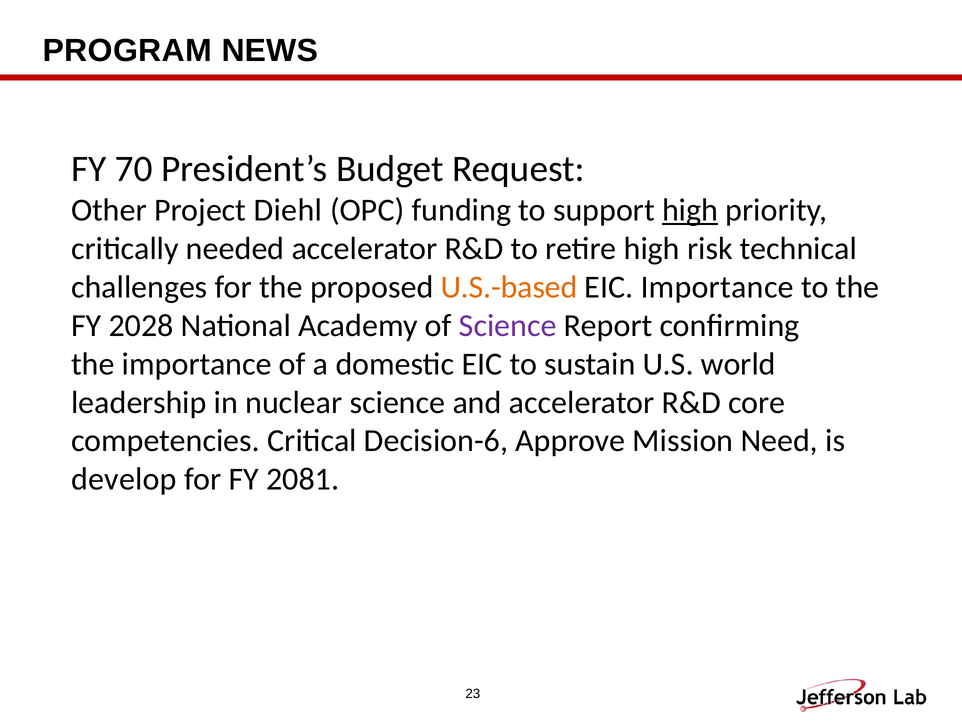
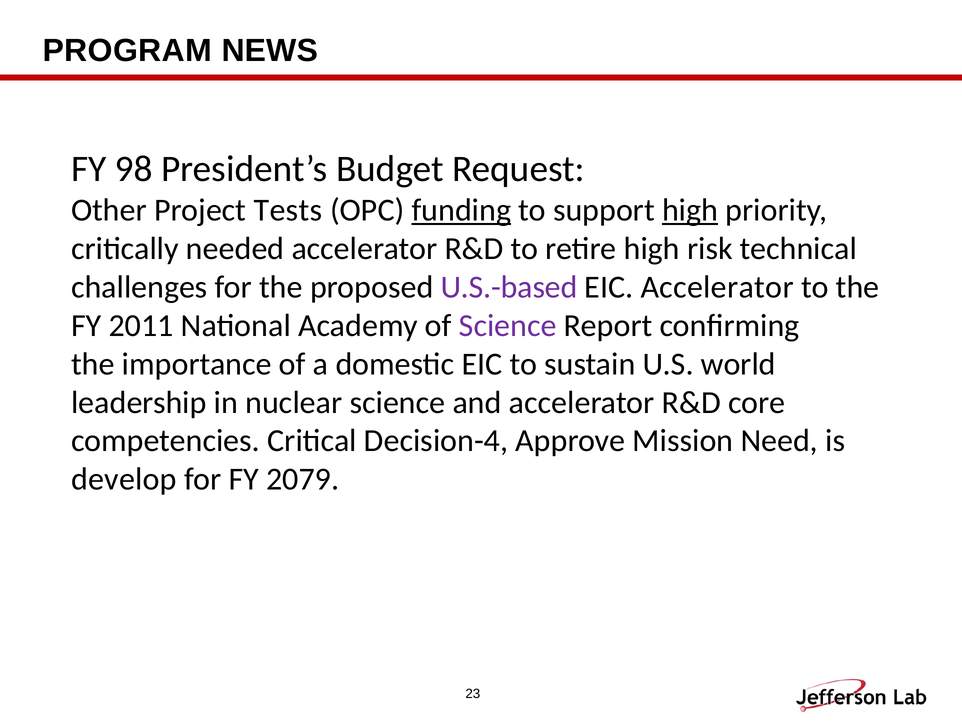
70: 70 -> 98
Diehl: Diehl -> Tests
funding underline: none -> present
U.S.-based colour: orange -> purple
EIC Importance: Importance -> Accelerator
2028: 2028 -> 2011
Decision-6: Decision-6 -> Decision-4
2081: 2081 -> 2079
